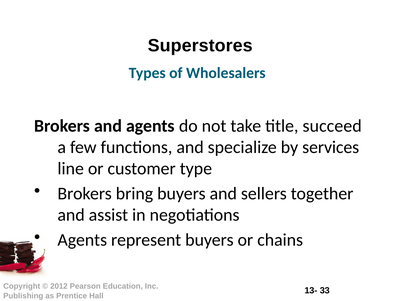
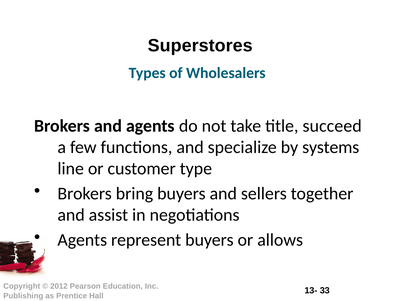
services: services -> systems
chains: chains -> allows
